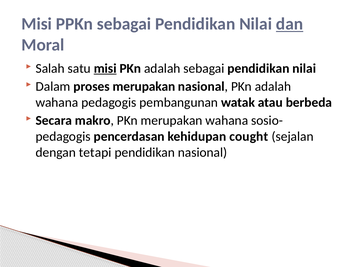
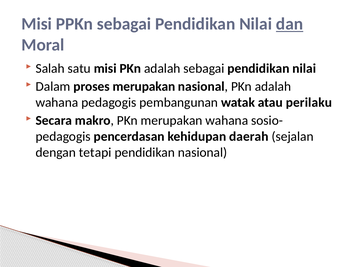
misi at (105, 69) underline: present -> none
berbeda: berbeda -> perilaku
cought: cought -> daerah
